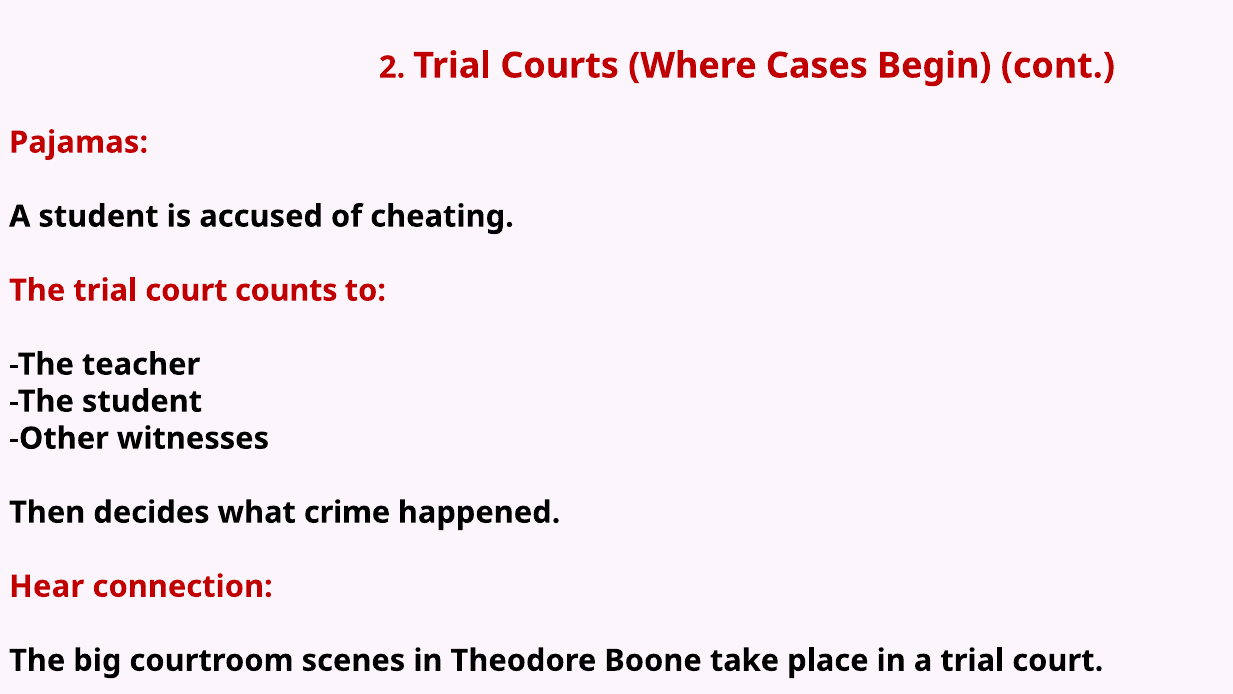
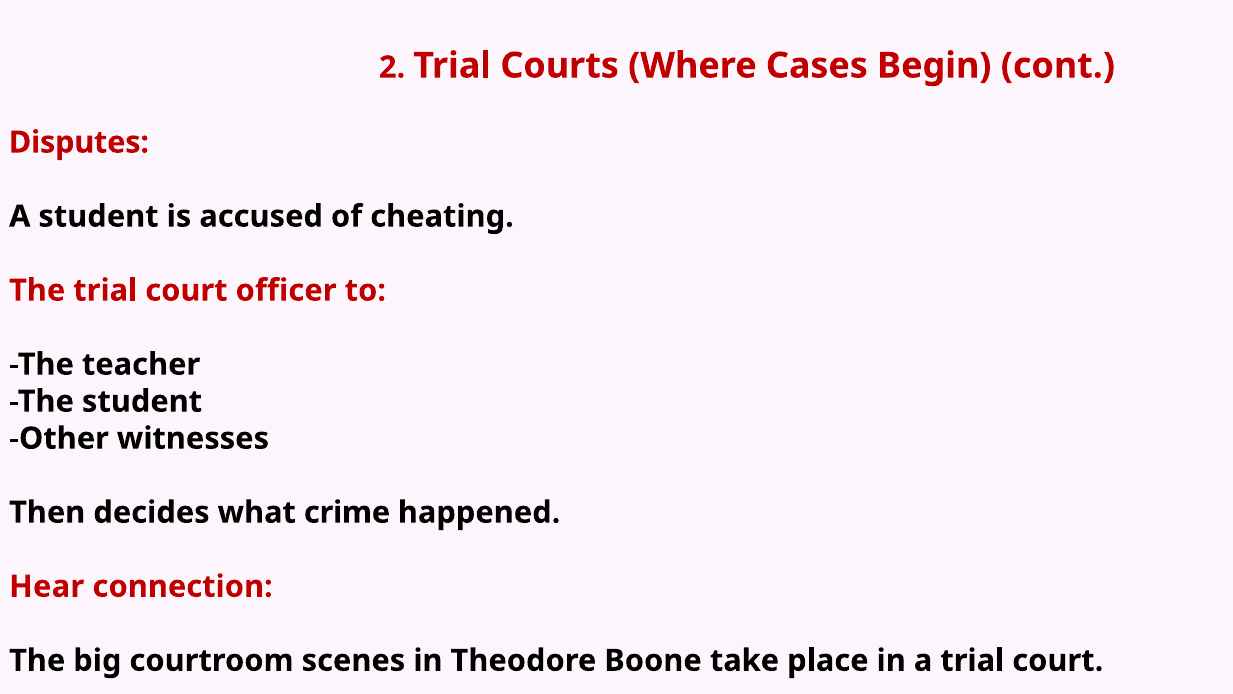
Pajamas: Pajamas -> Disputes
counts: counts -> officer
